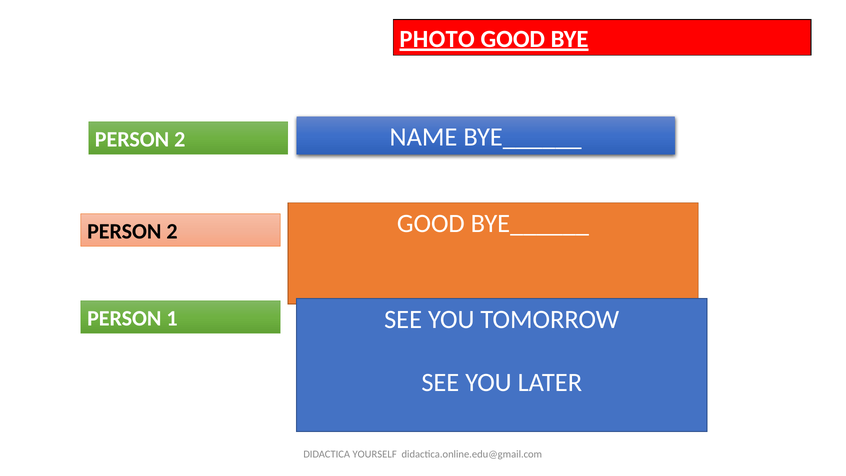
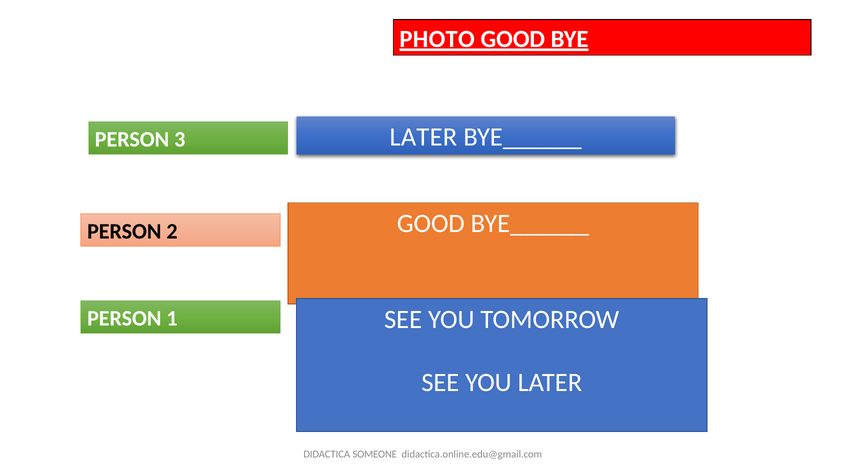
NAME at (423, 137): NAME -> LATER
2 at (180, 140): 2 -> 3
YOURSELF: YOURSELF -> SOMEONE
